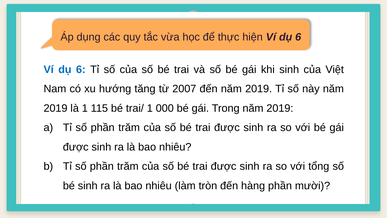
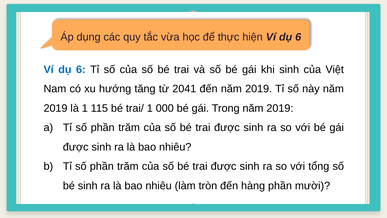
2007: 2007 -> 2041
